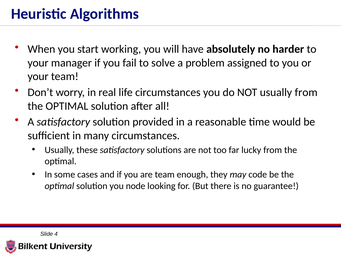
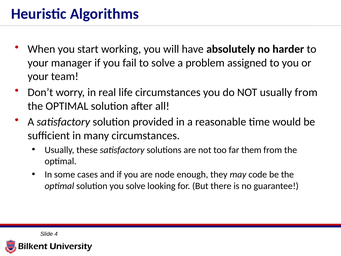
lucky: lucky -> them
are team: team -> node
you node: node -> solve
